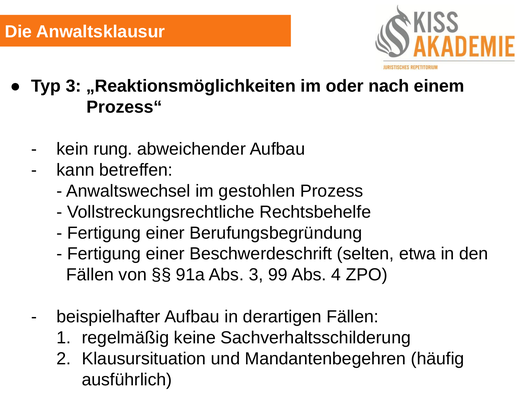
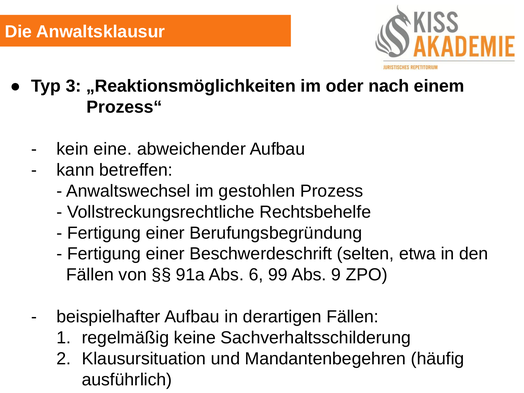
rung: rung -> eine
Abs 3: 3 -> 6
4: 4 -> 9
